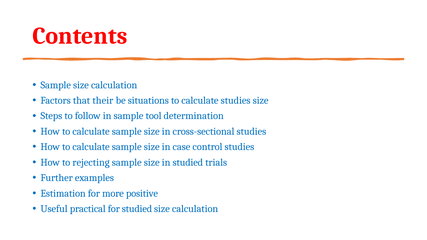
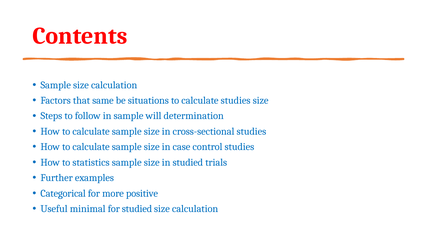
their: their -> same
tool: tool -> will
rejecting: rejecting -> statistics
Estimation: Estimation -> Categorical
practical: practical -> minimal
